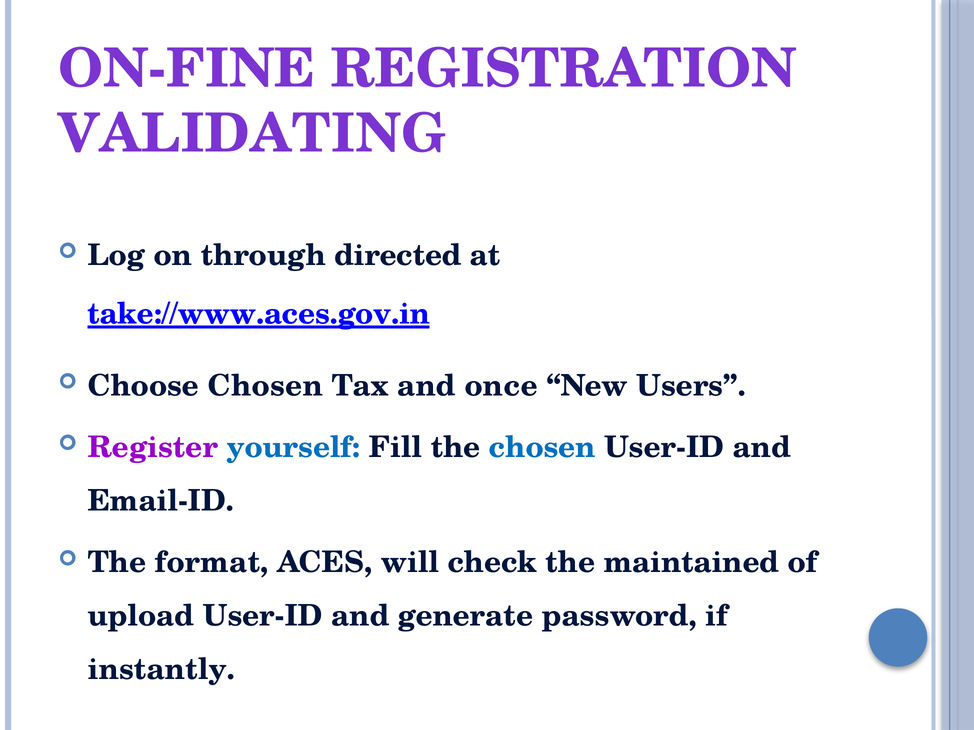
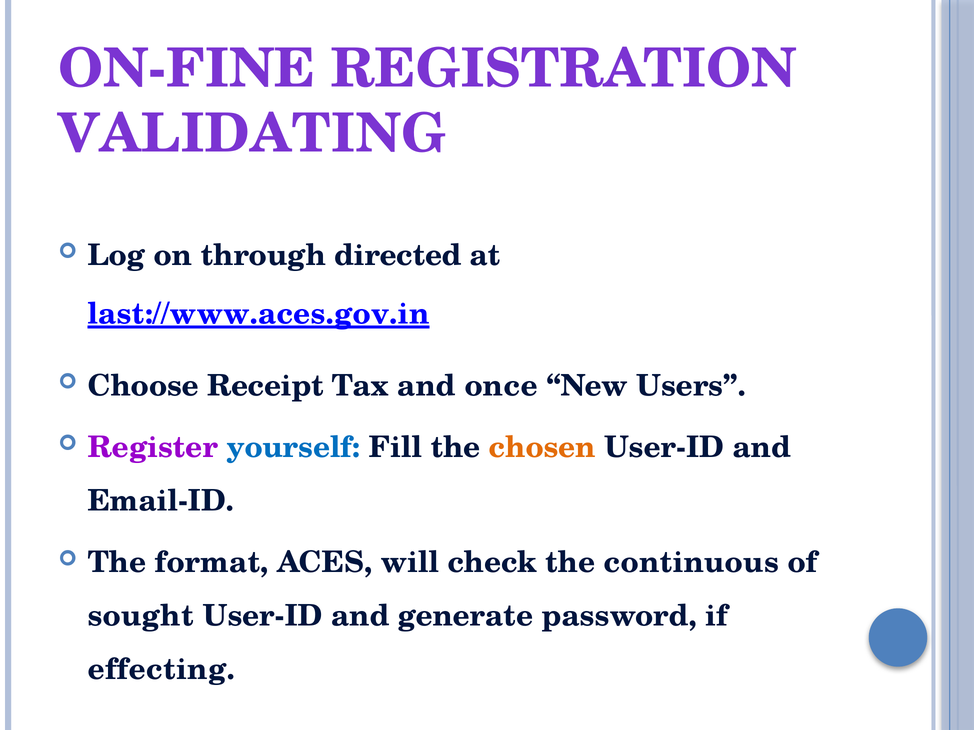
take://www.aces.gov.in: take://www.aces.gov.in -> last://www.aces.gov.in
Choose Chosen: Chosen -> Receipt
chosen at (542, 448) colour: blue -> orange
maintained: maintained -> continuous
upload: upload -> sought
instantly: instantly -> effecting
